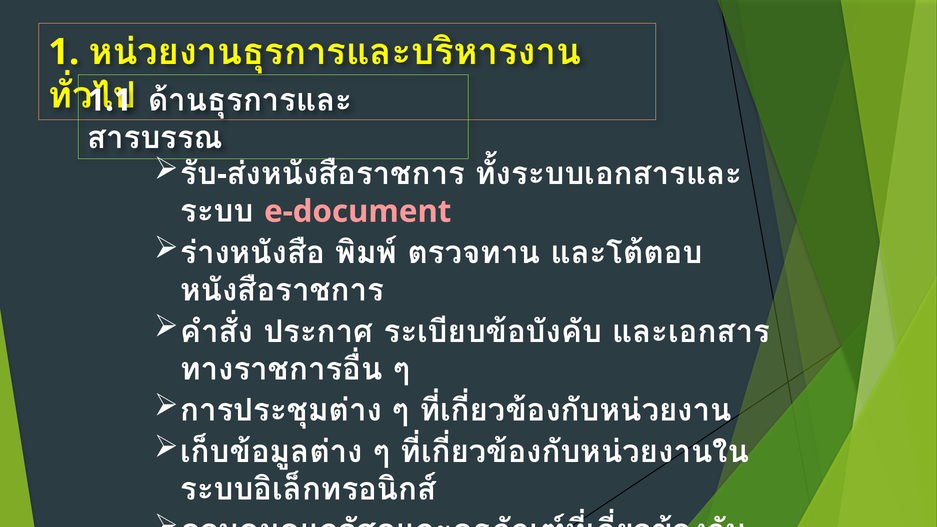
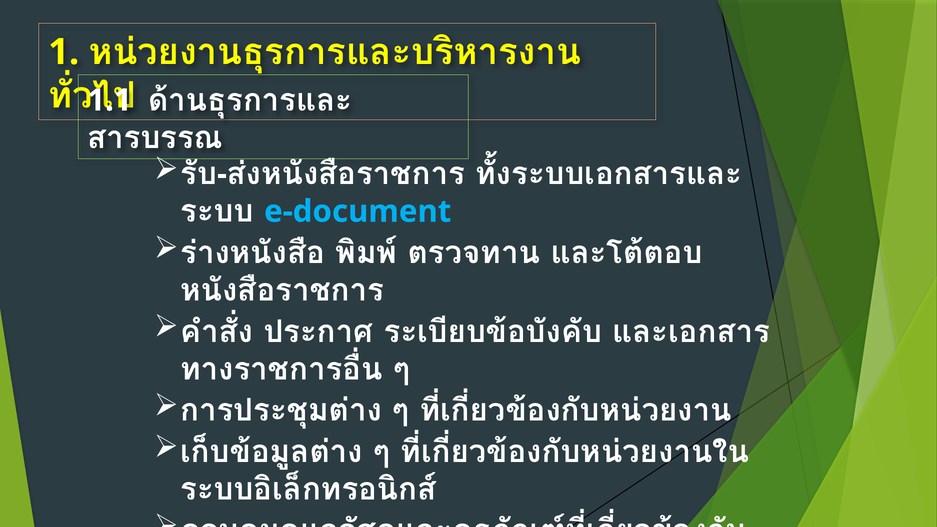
e-document colour: pink -> light blue
